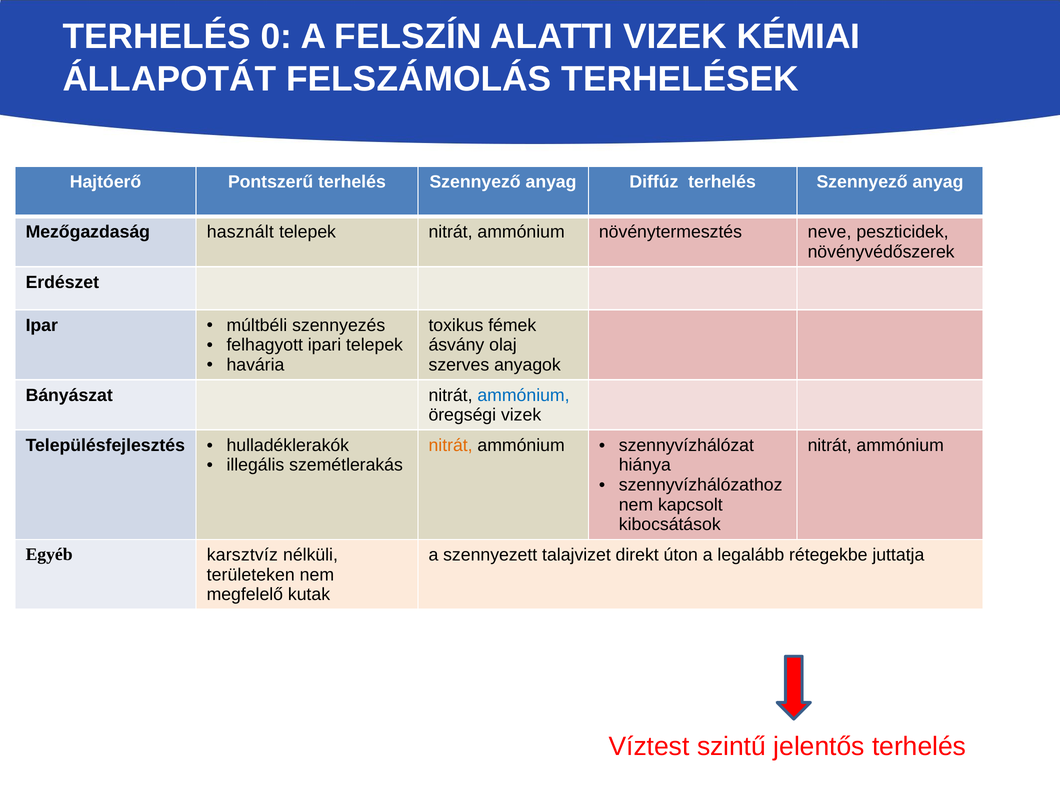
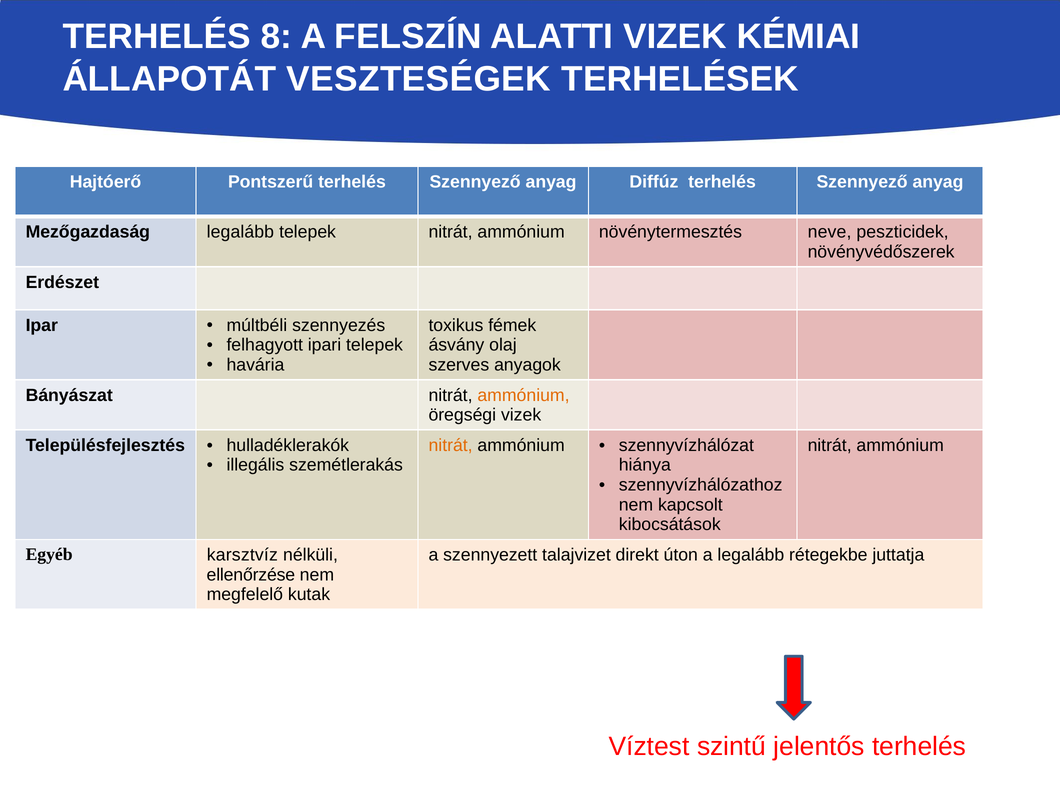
0: 0 -> 8
FELSZÁMOLÁS: FELSZÁMOLÁS -> VESZTESÉGEK
Mezőgazdaság használt: használt -> legalább
ammónium at (523, 395) colour: blue -> orange
területeken: területeken -> ellenőrzése
